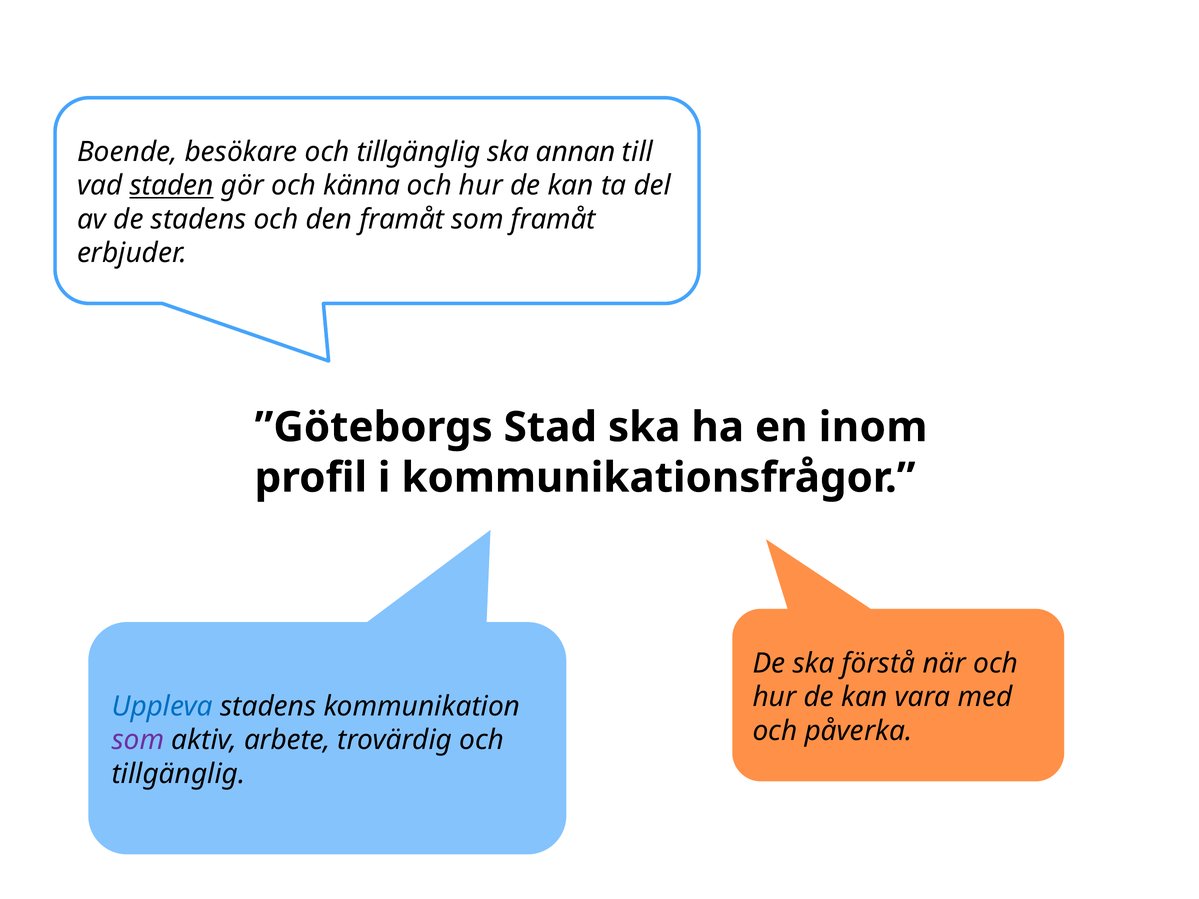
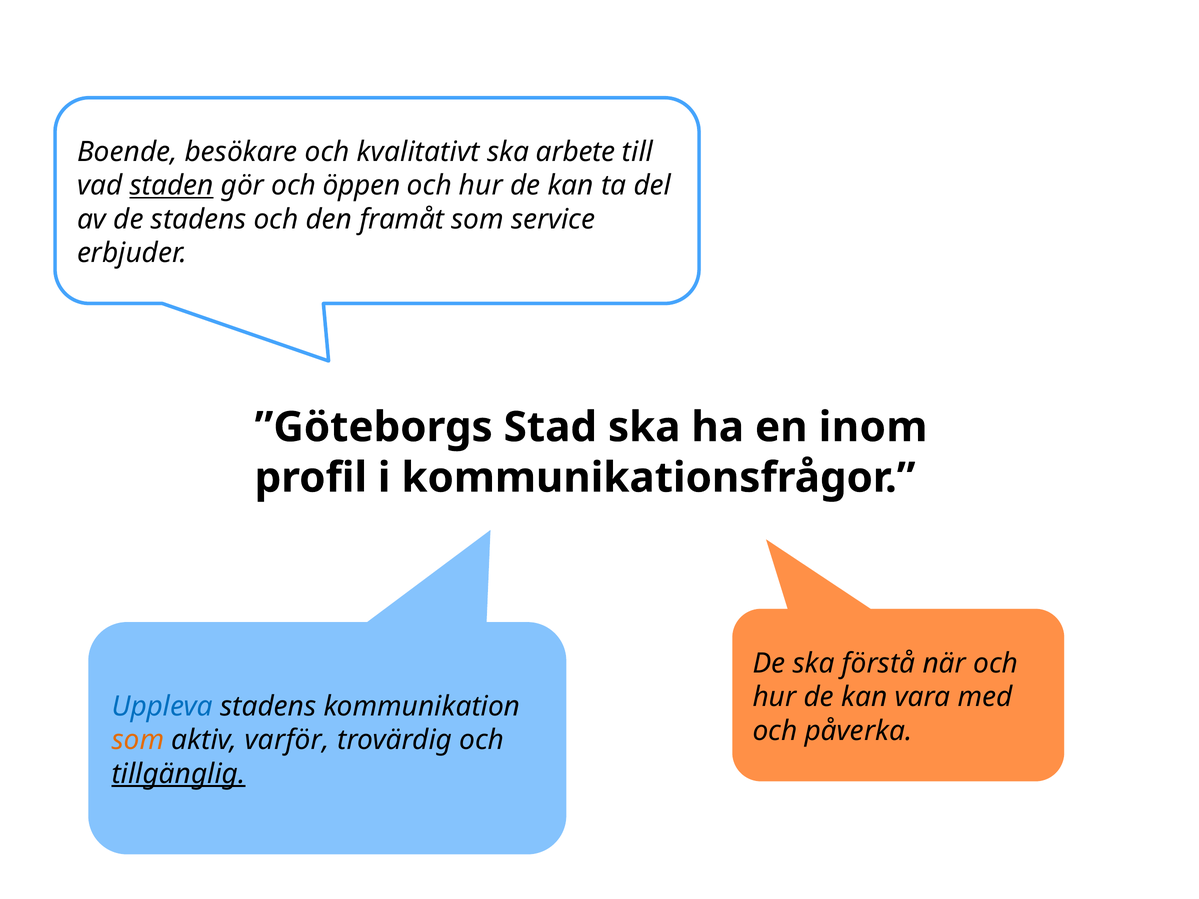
besökare och tillgänglig: tillgänglig -> kvalitativt
annan: annan -> arbete
känna: känna -> öppen
som framåt: framåt -> service
som at (138, 740) colour: purple -> orange
arbete: arbete -> varför
tillgänglig at (178, 774) underline: none -> present
